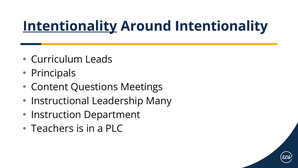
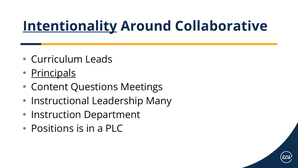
Around Intentionality: Intentionality -> Collaborative
Principals underline: none -> present
Teachers: Teachers -> Positions
